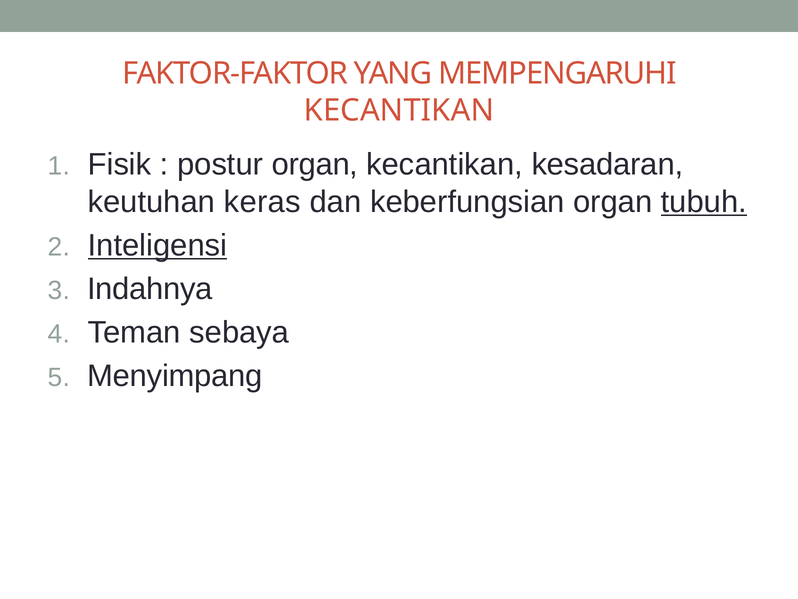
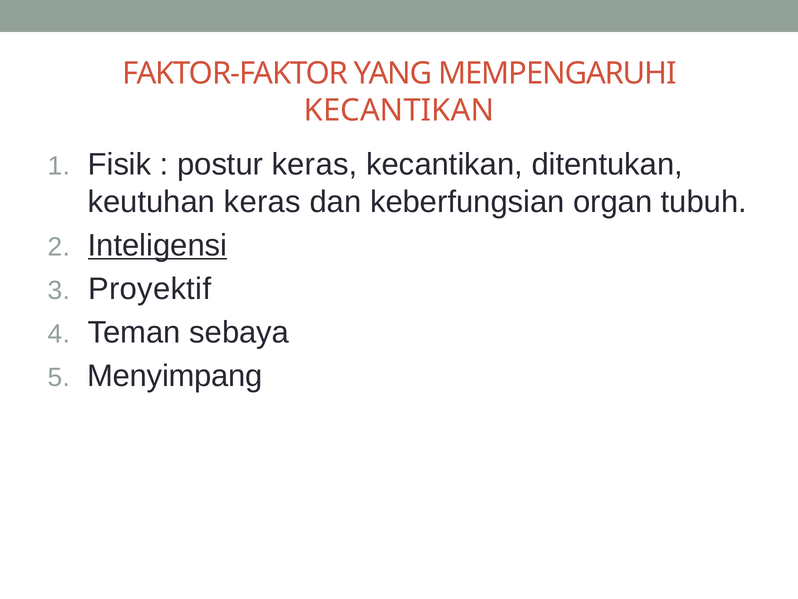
postur organ: organ -> keras
kesadaran: kesadaran -> ditentukan
tubuh underline: present -> none
Indahnya: Indahnya -> Proyektif
